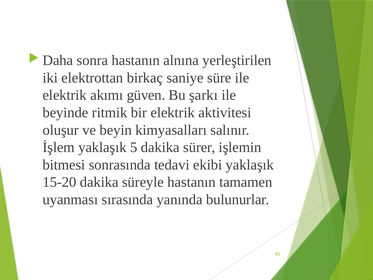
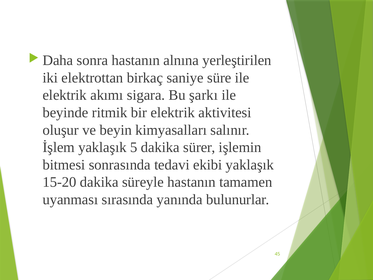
güven: güven -> sigara
